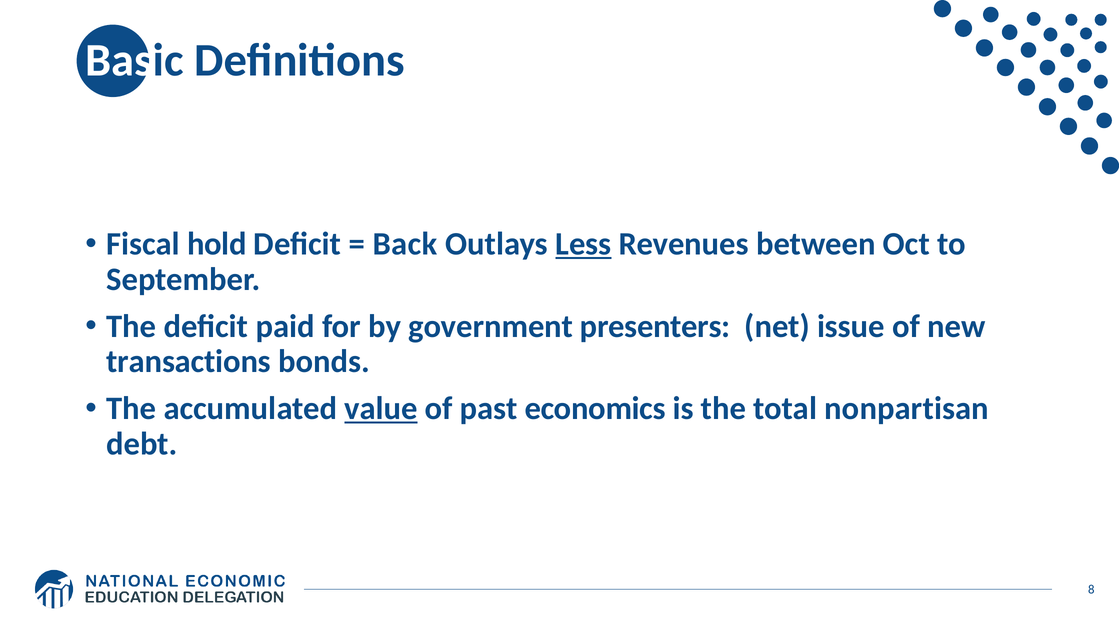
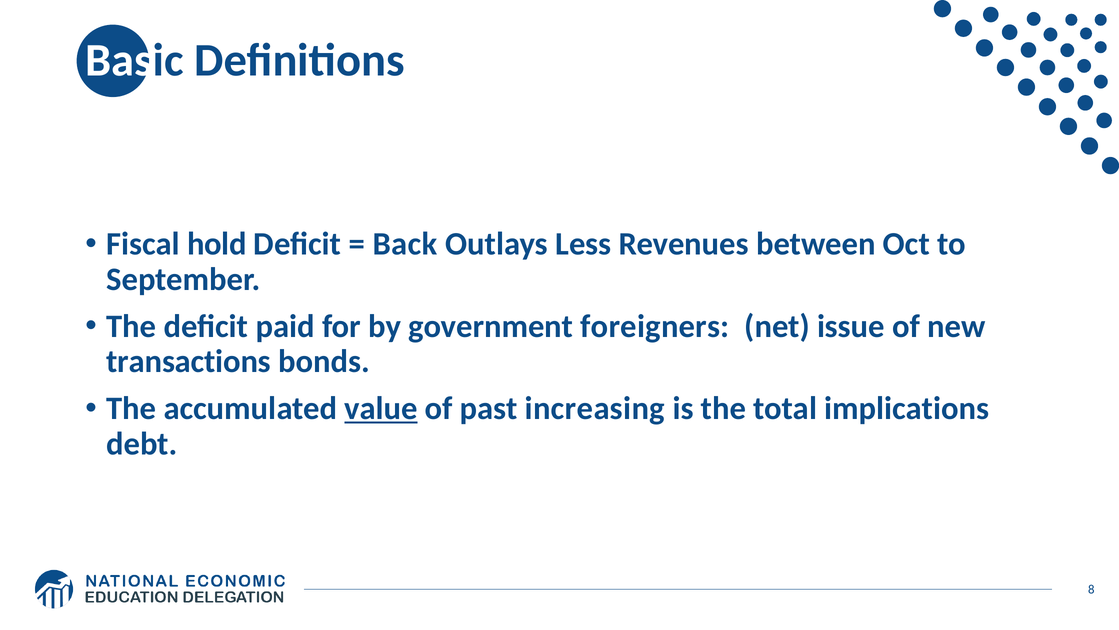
Less underline: present -> none
presenters: presenters -> foreigners
economics: economics -> increasing
nonpartisan: nonpartisan -> implications
